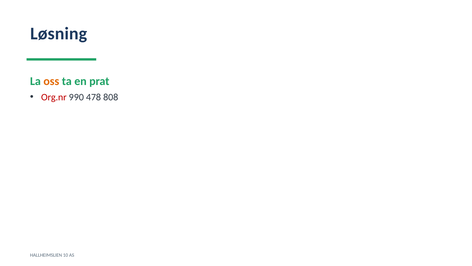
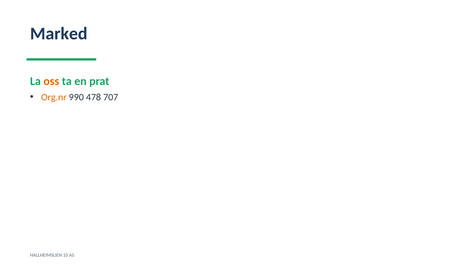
Løsning: Løsning -> Marked
Org.nr colour: red -> orange
808: 808 -> 707
